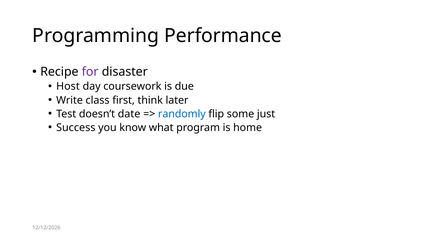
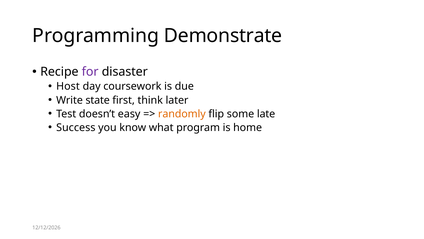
Performance: Performance -> Demonstrate
class: class -> state
date: date -> easy
randomly colour: blue -> orange
just: just -> late
